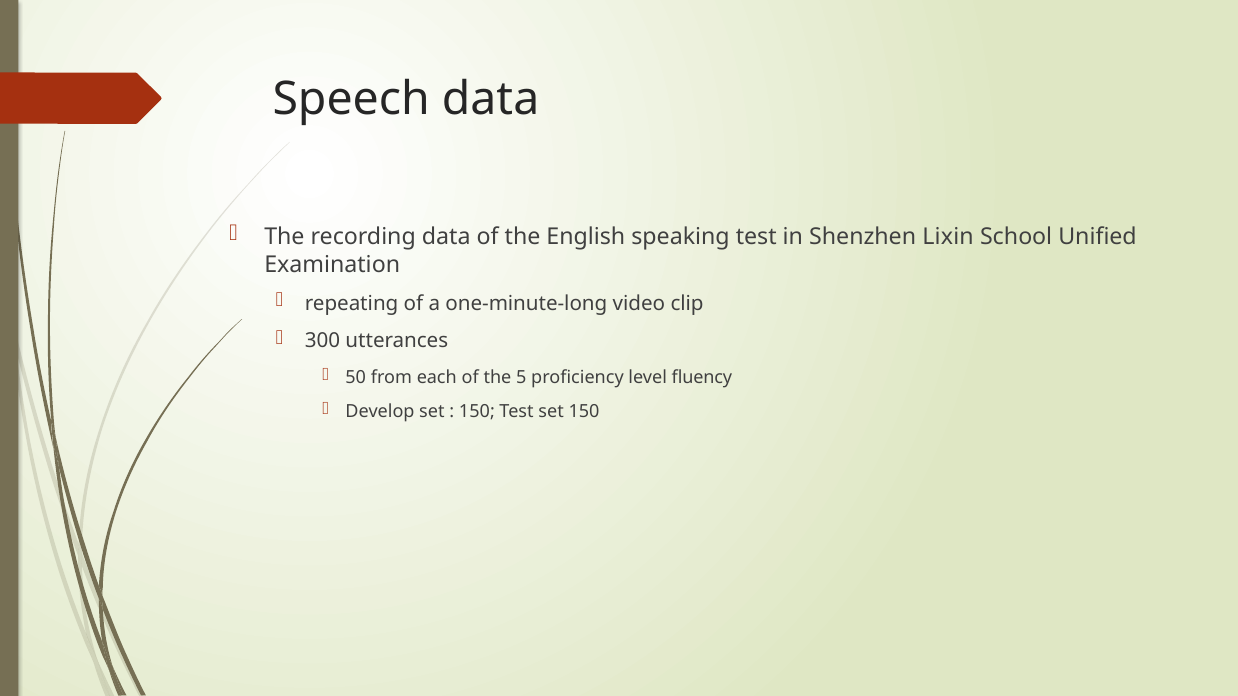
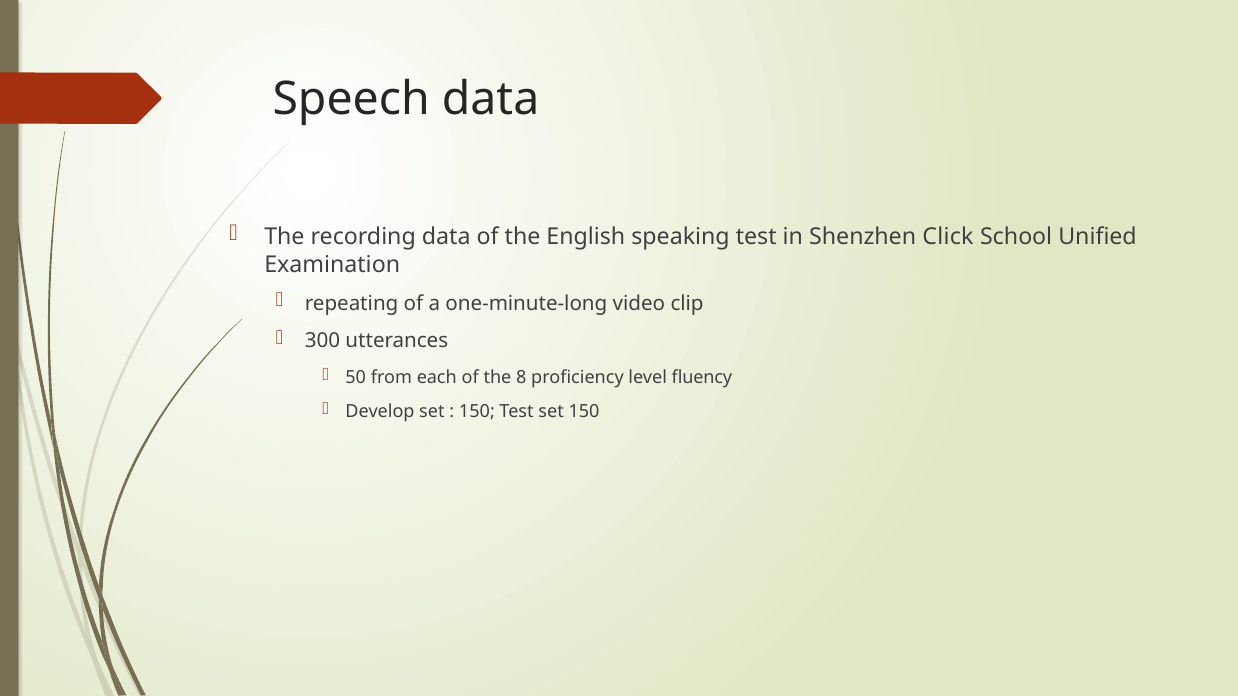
Lixin: Lixin -> Click
5: 5 -> 8
